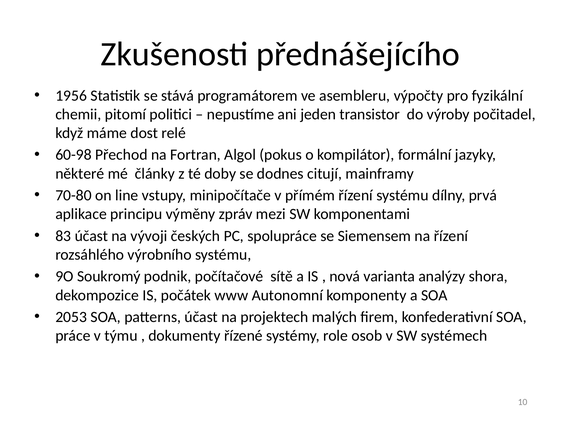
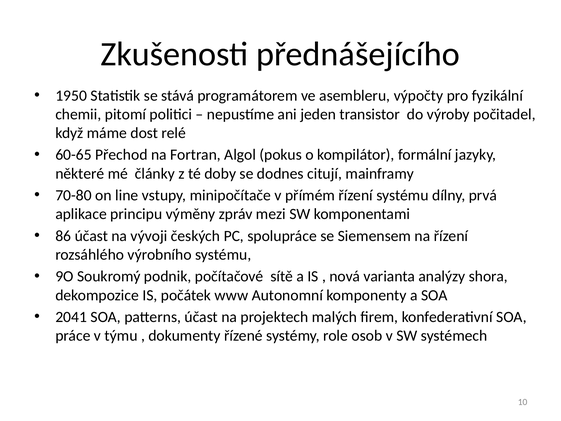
1956: 1956 -> 1950
60-98: 60-98 -> 60-65
83: 83 -> 86
2053: 2053 -> 2041
